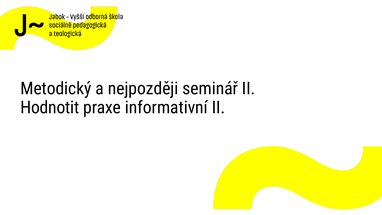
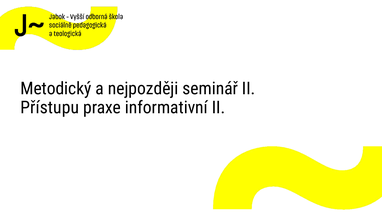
Hodnotit: Hodnotit -> Přístupu
